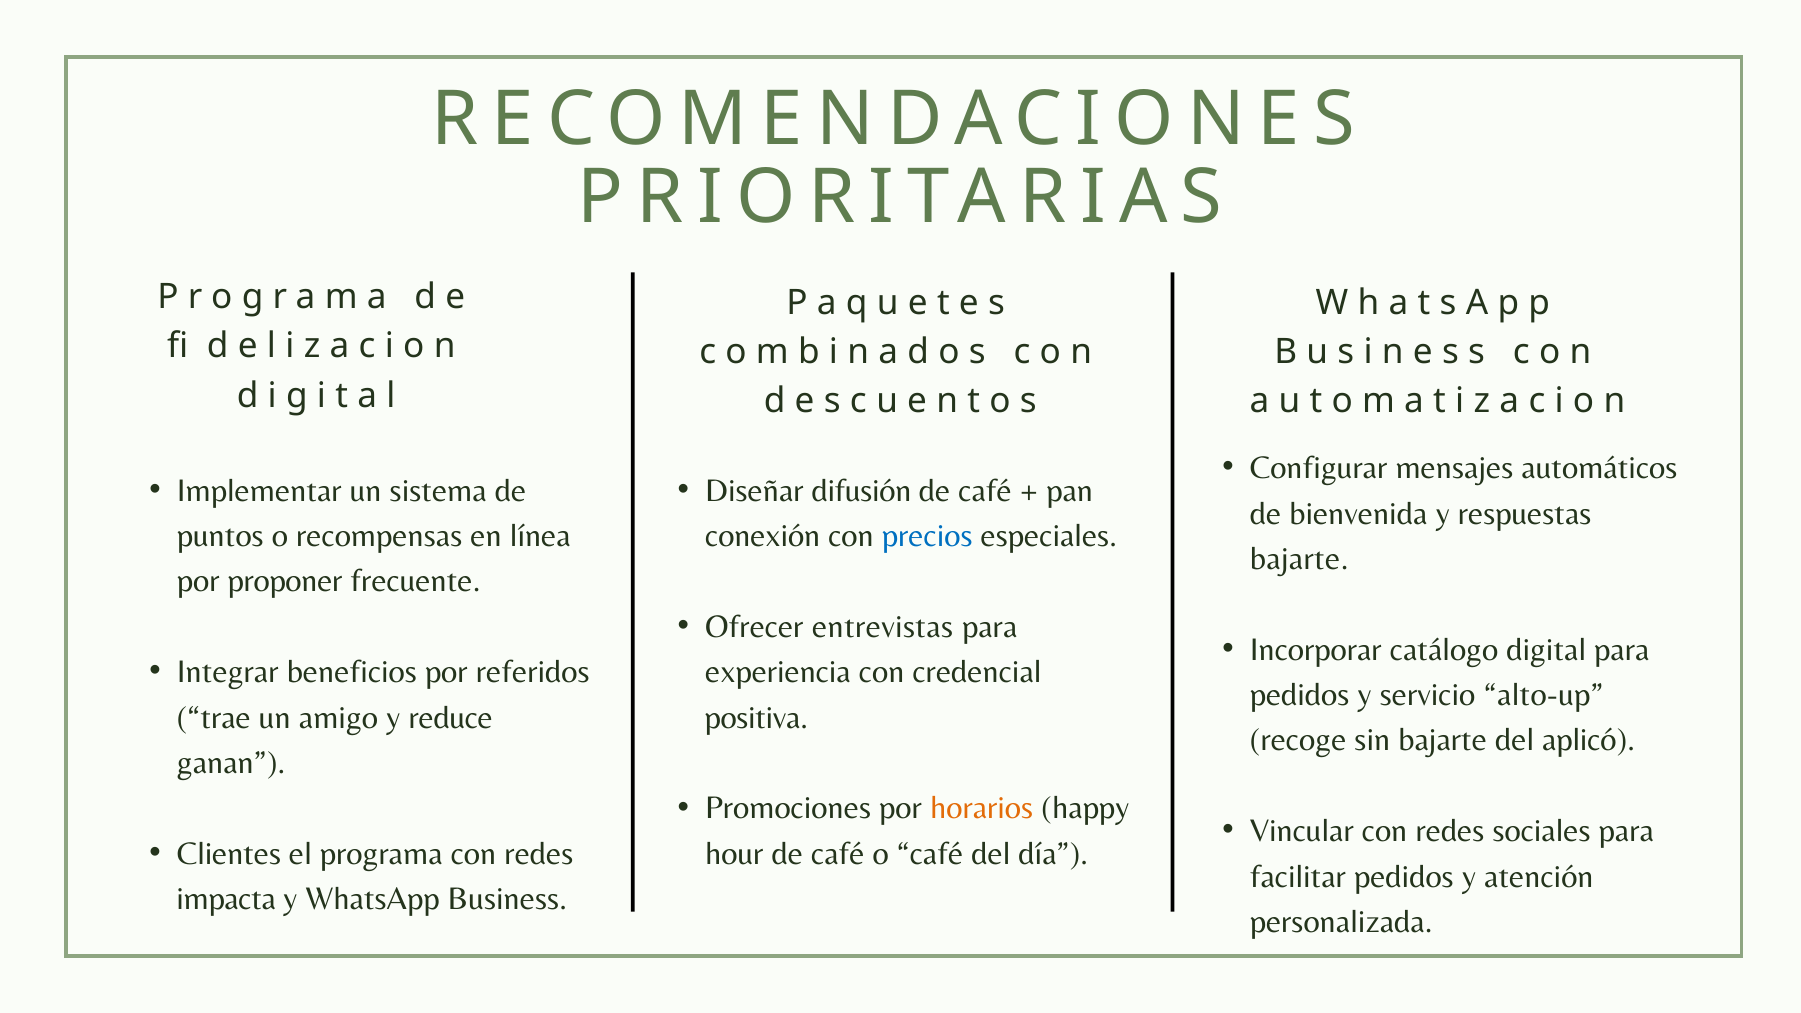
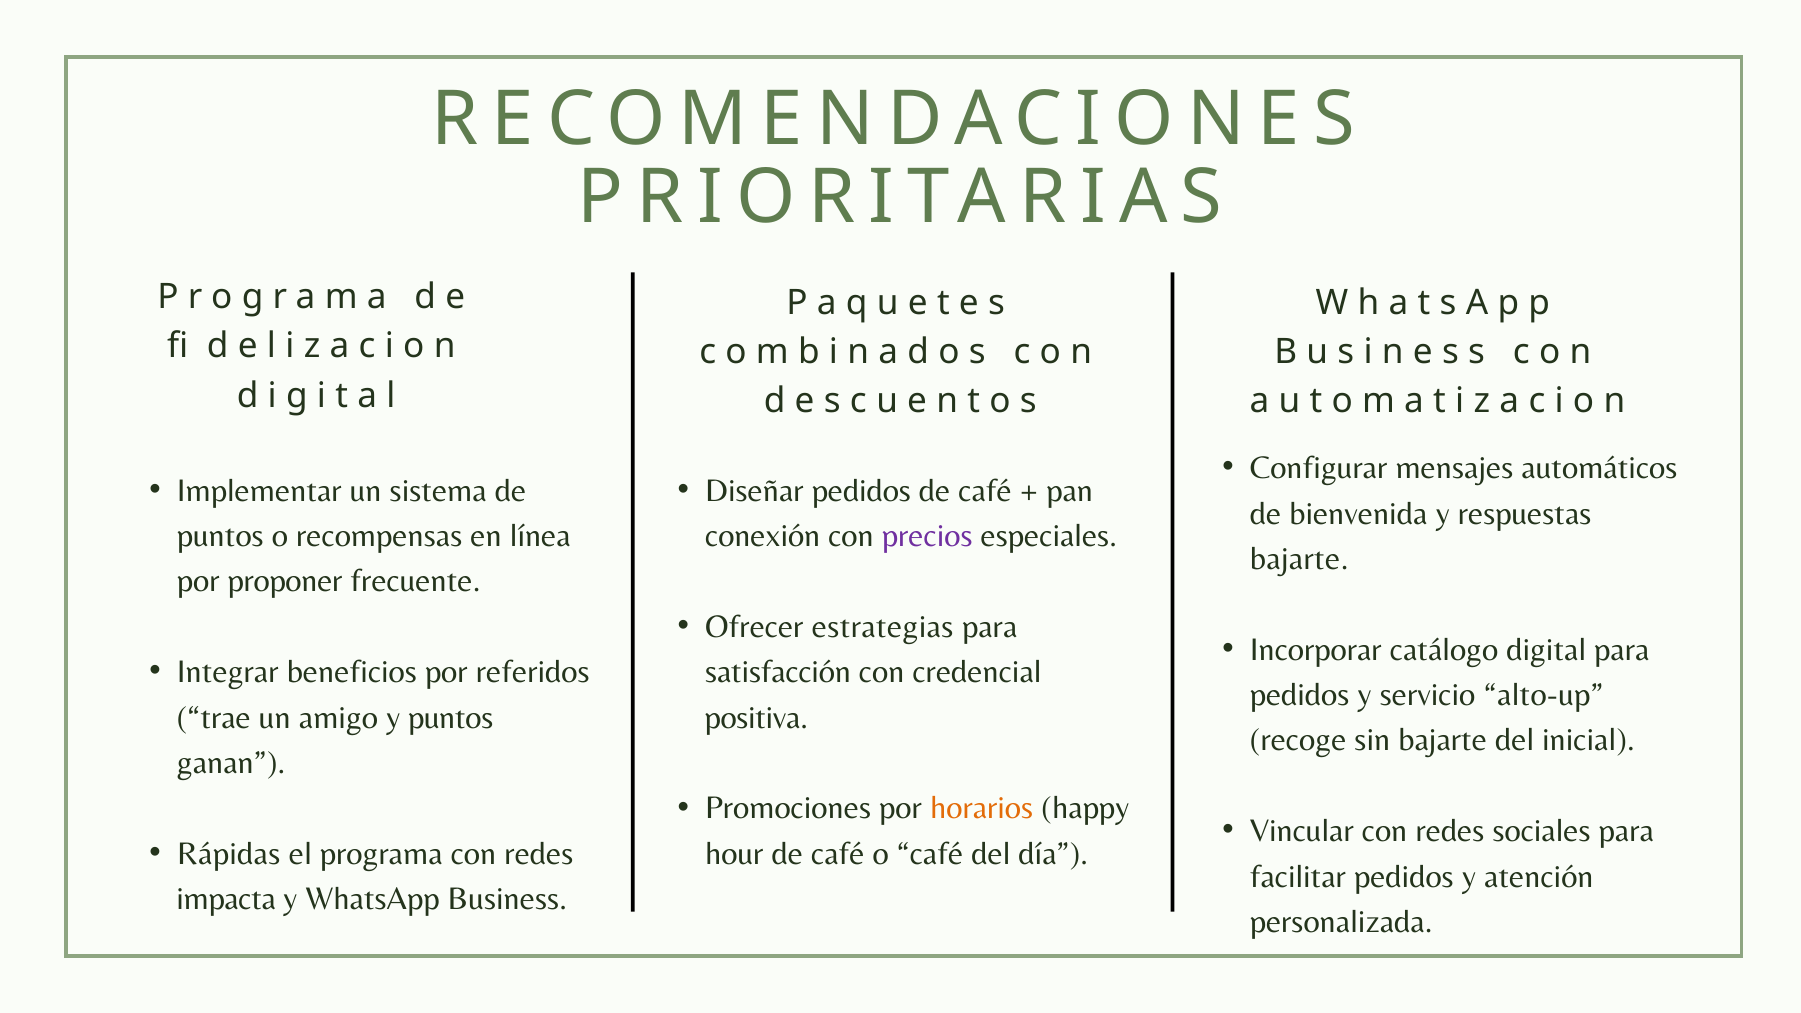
Diseñar difusión: difusión -> pedidos
precios colour: blue -> purple
entrevistas: entrevistas -> estrategias
experiencia: experiencia -> satisfacción
y reduce: reduce -> puntos
aplicó: aplicó -> inicial
Clientes: Clientes -> Rápidas
